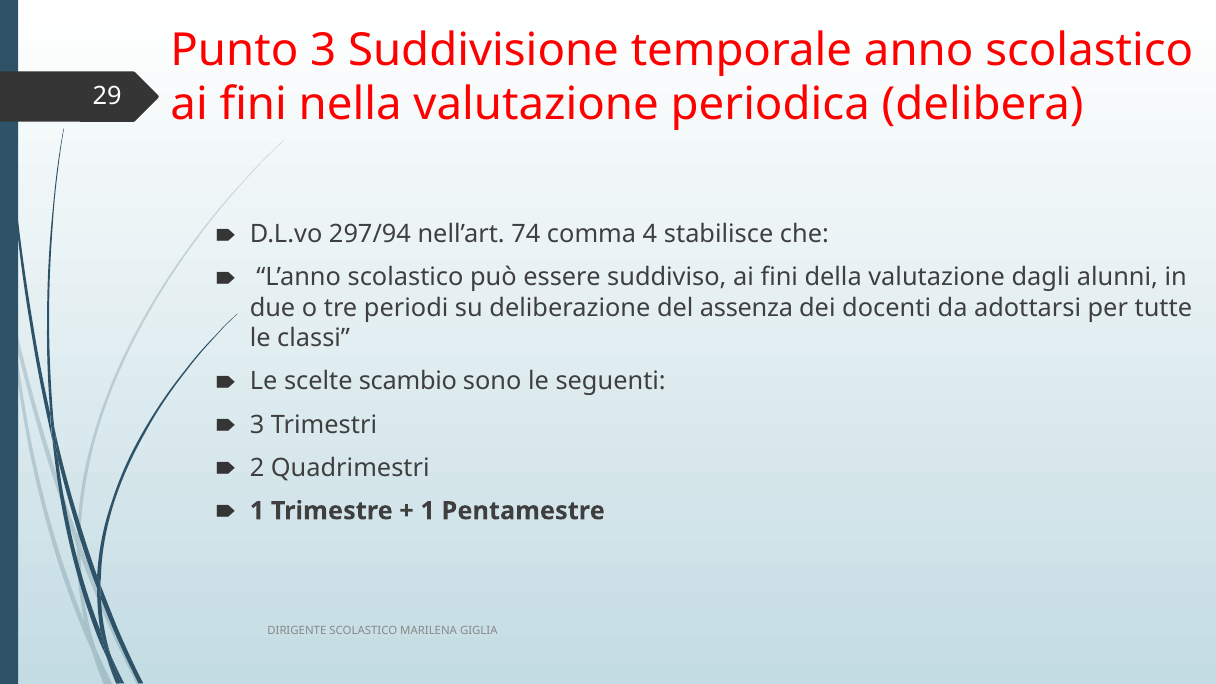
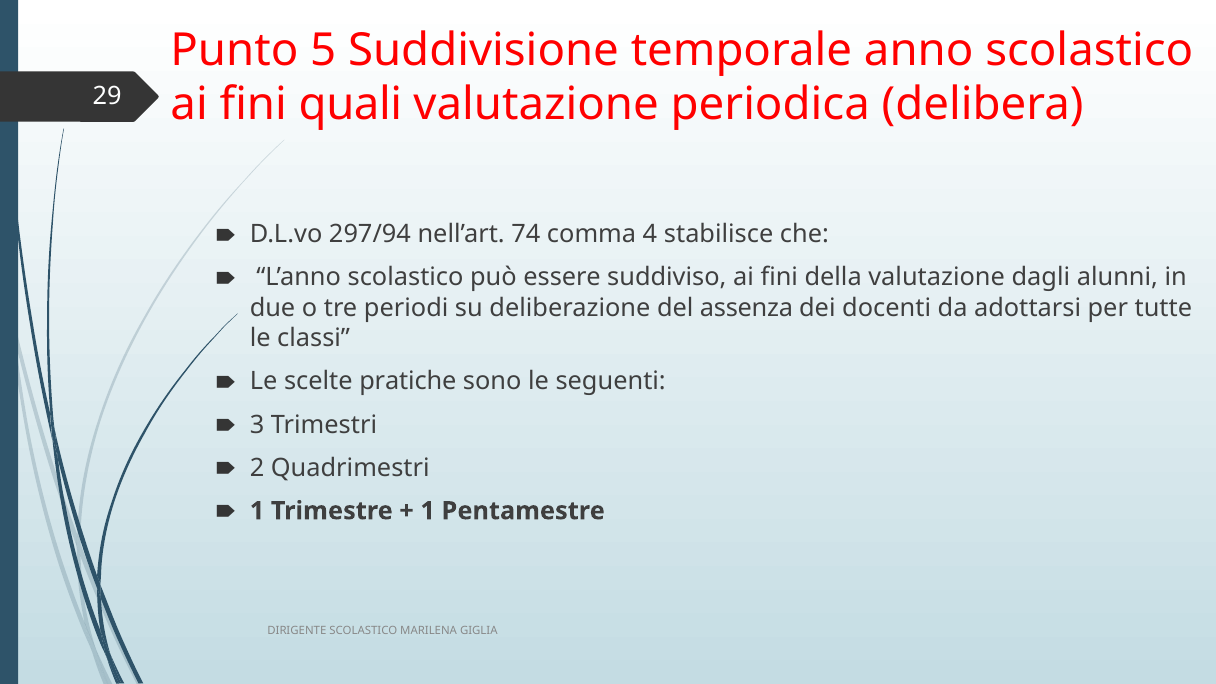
Punto 3: 3 -> 5
nella: nella -> quali
scambio: scambio -> pratiche
